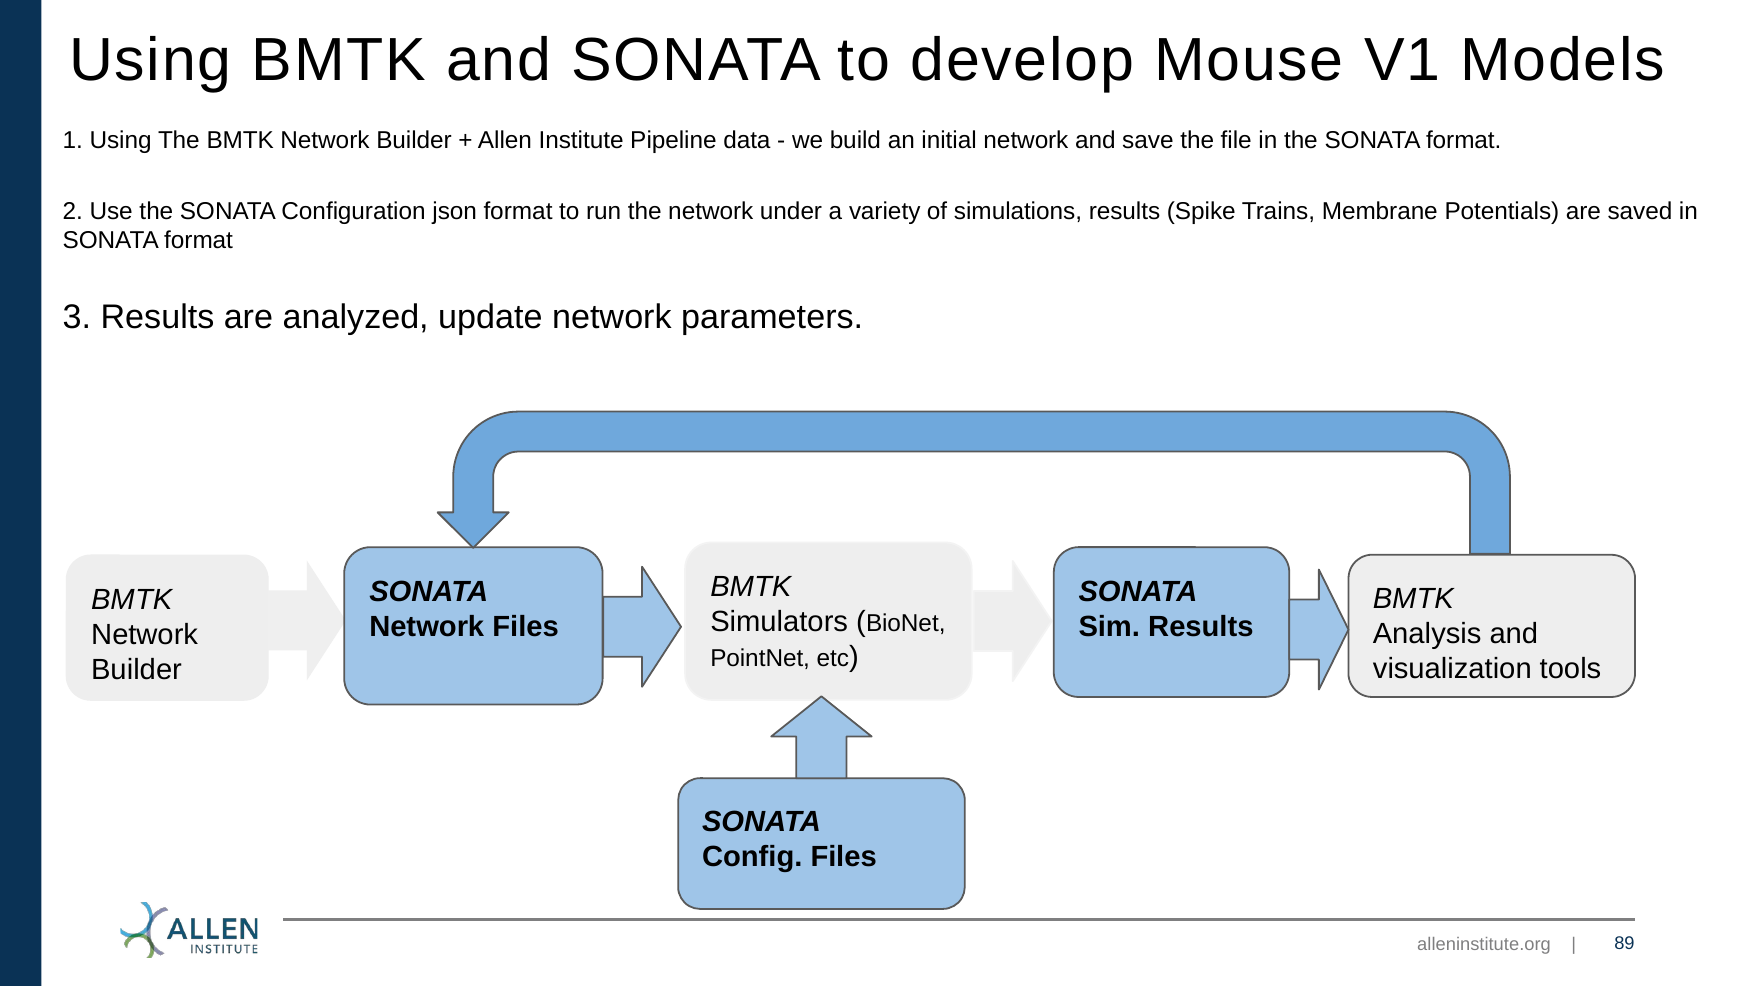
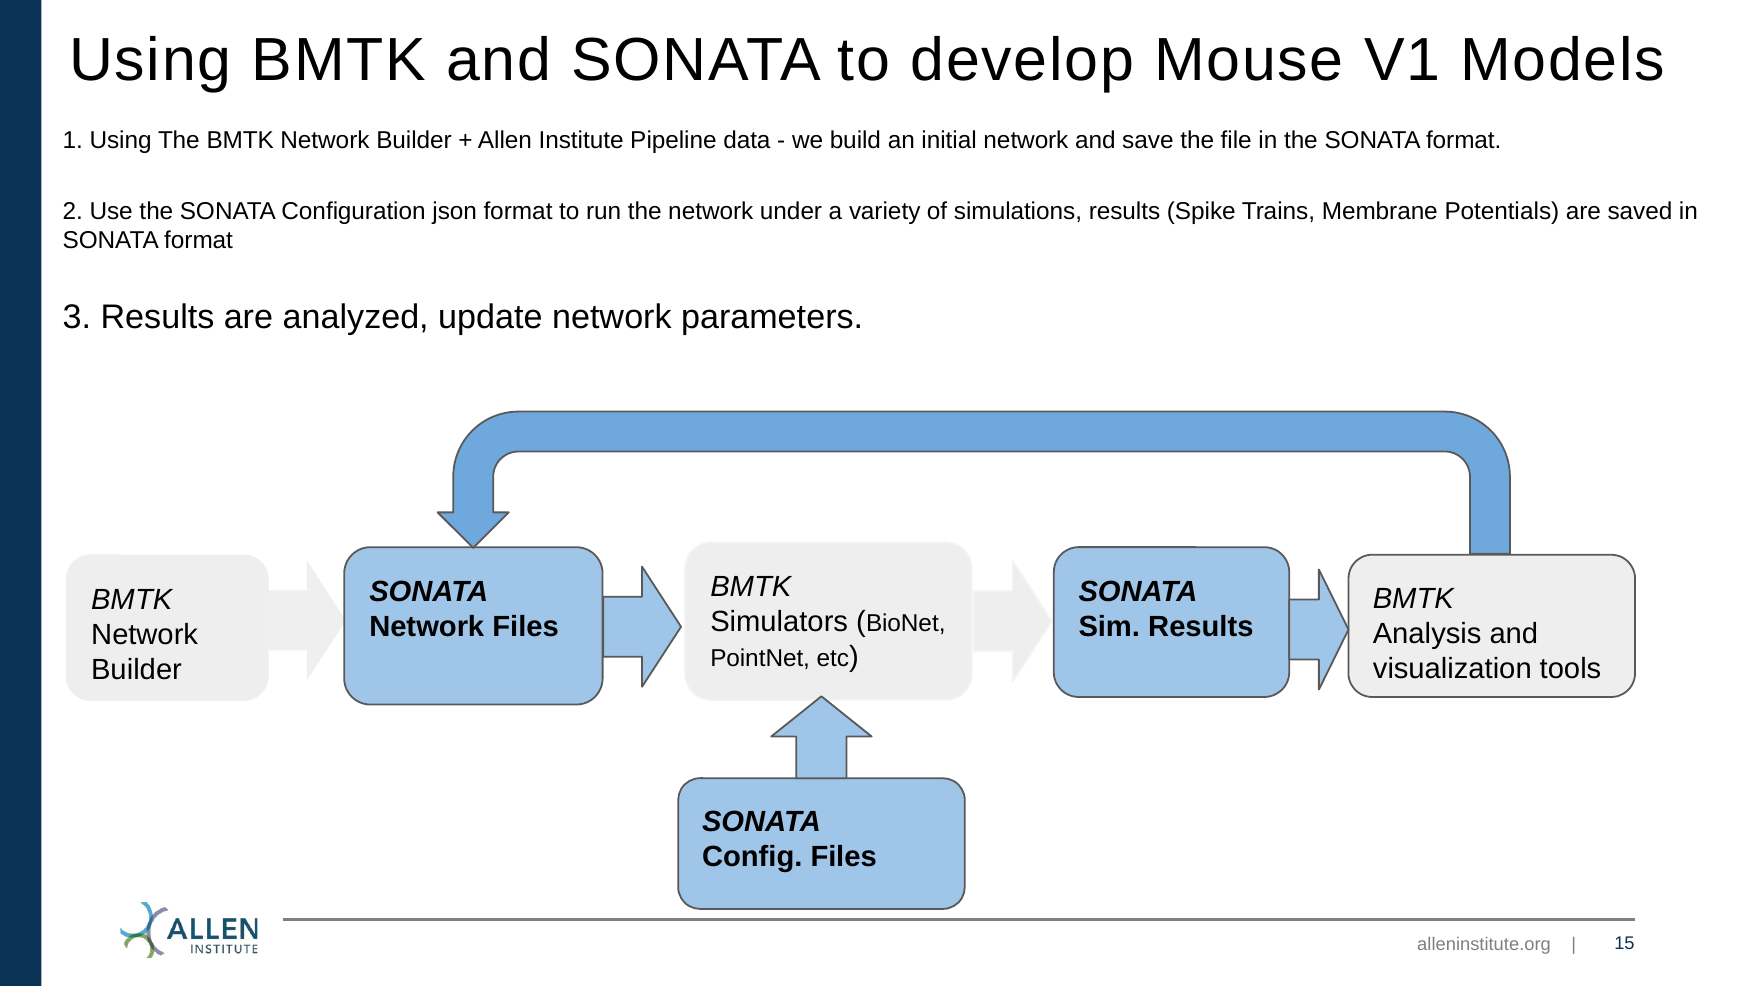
89: 89 -> 15
